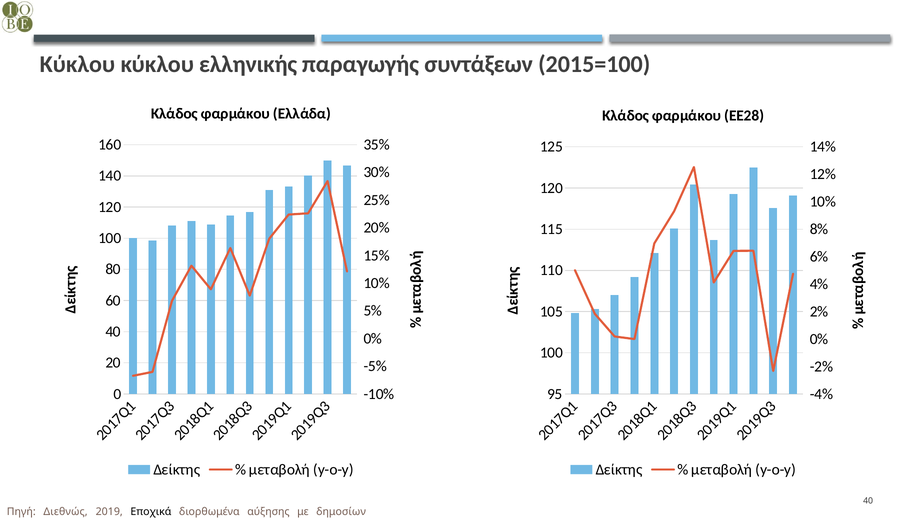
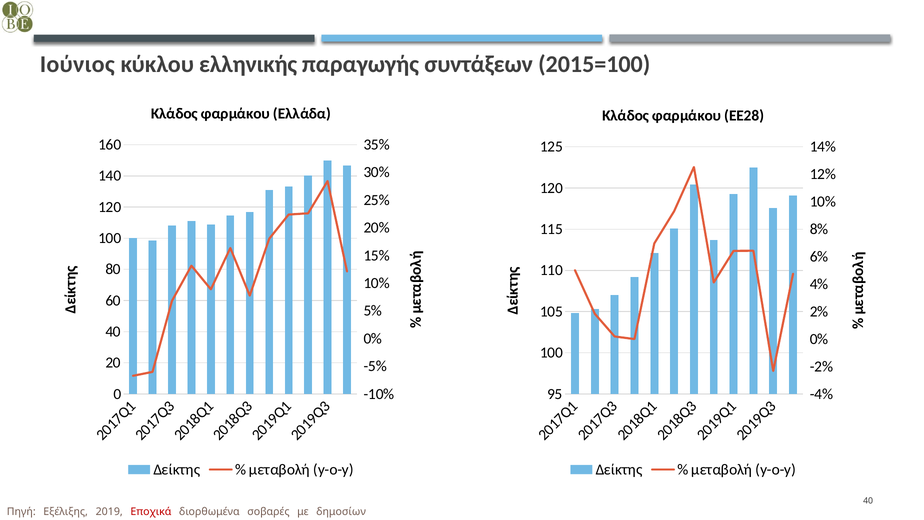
Κύκλου at (77, 64): Κύκλου -> Ιούνιος
Διεθνώς: Διεθνώς -> Εξέλιξης
Εποχικά colour: black -> red
αύξησης: αύξησης -> σοβαρές
